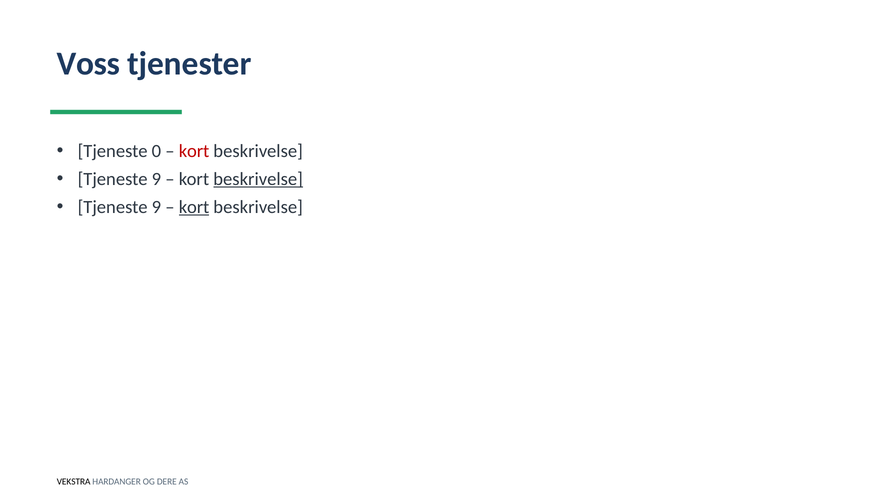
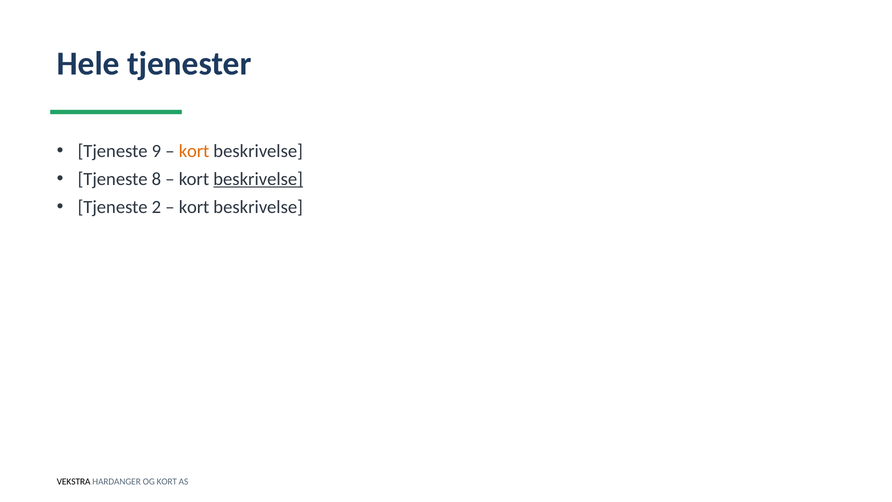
Voss: Voss -> Hele
0: 0 -> 9
kort at (194, 151) colour: red -> orange
9 at (156, 179): 9 -> 8
9 at (156, 207): 9 -> 2
kort at (194, 207) underline: present -> none
OG DERE: DERE -> KORT
